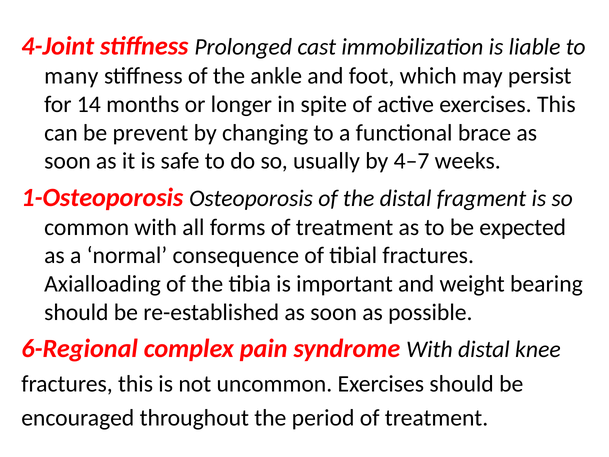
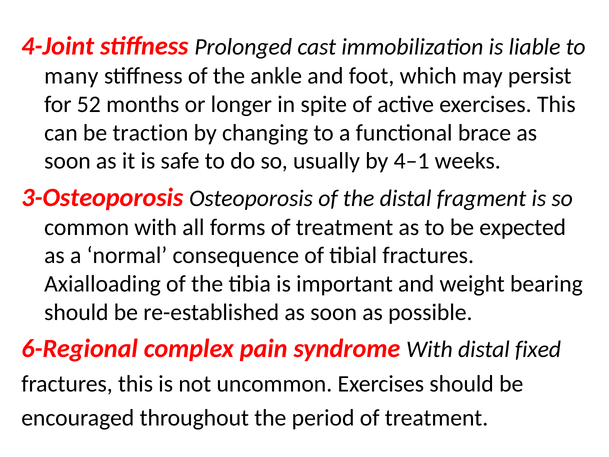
14: 14 -> 52
prevent: prevent -> traction
4–7: 4–7 -> 4–1
1-Osteoporosis: 1-Osteoporosis -> 3-Osteoporosis
knee: knee -> fixed
